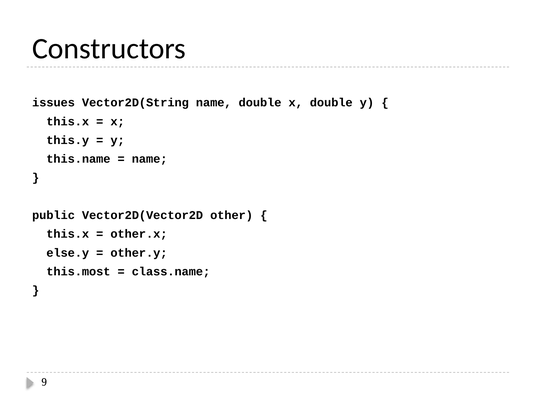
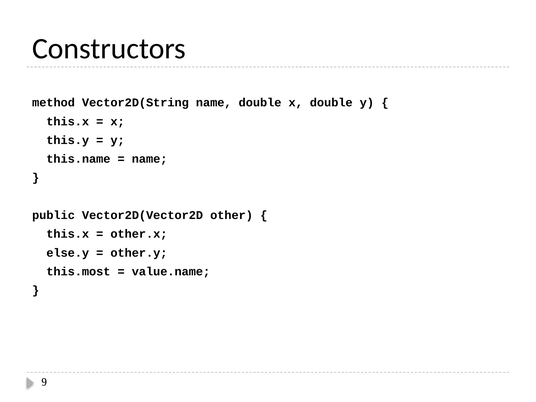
issues: issues -> method
class.name: class.name -> value.name
